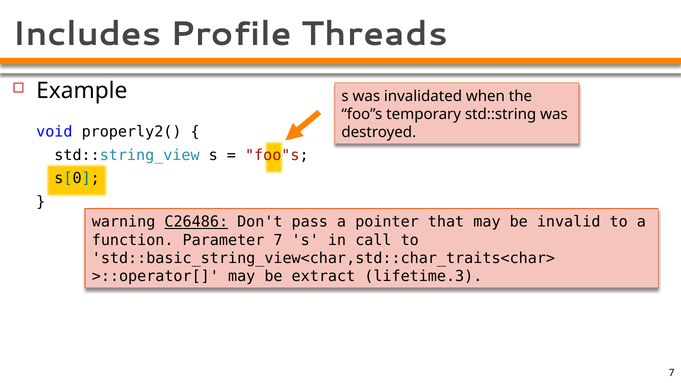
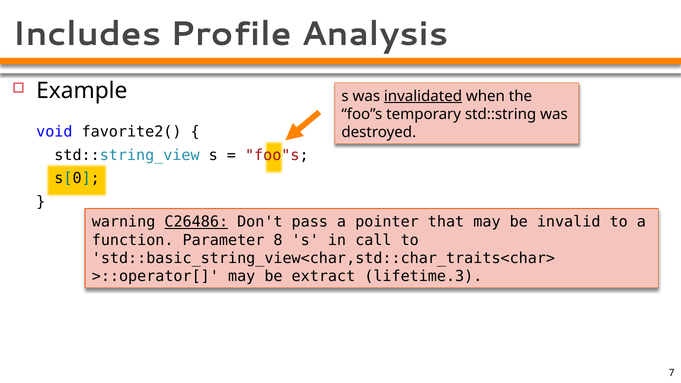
Threads: Threads -> Analysis
invalidated underline: none -> present
properly2(: properly2( -> favorite2(
Parameter 7: 7 -> 8
